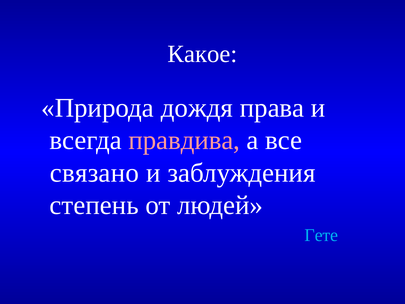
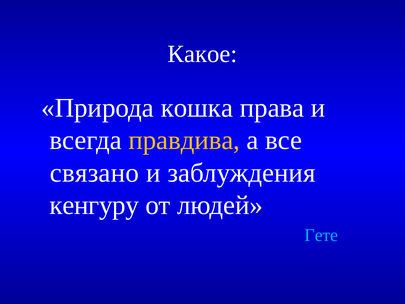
дождя: дождя -> кошка
правдива colour: pink -> yellow
степень: степень -> кенгуру
